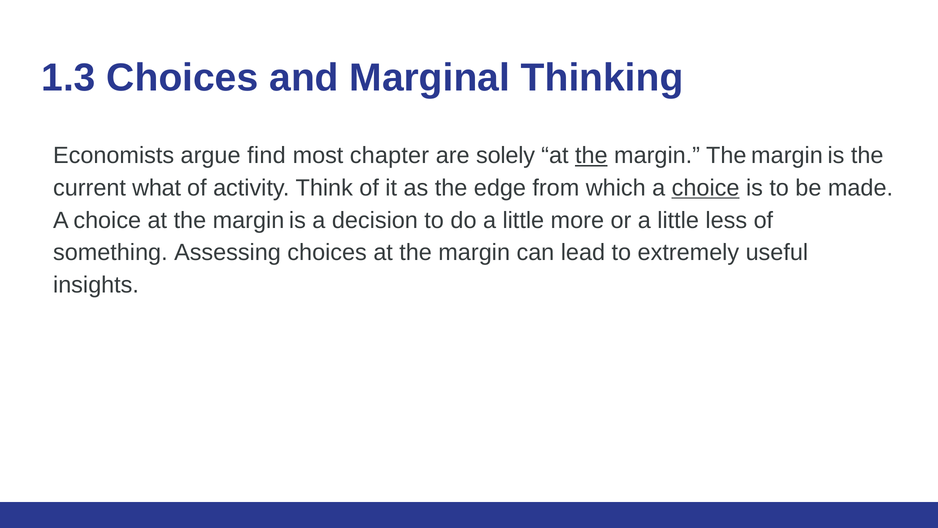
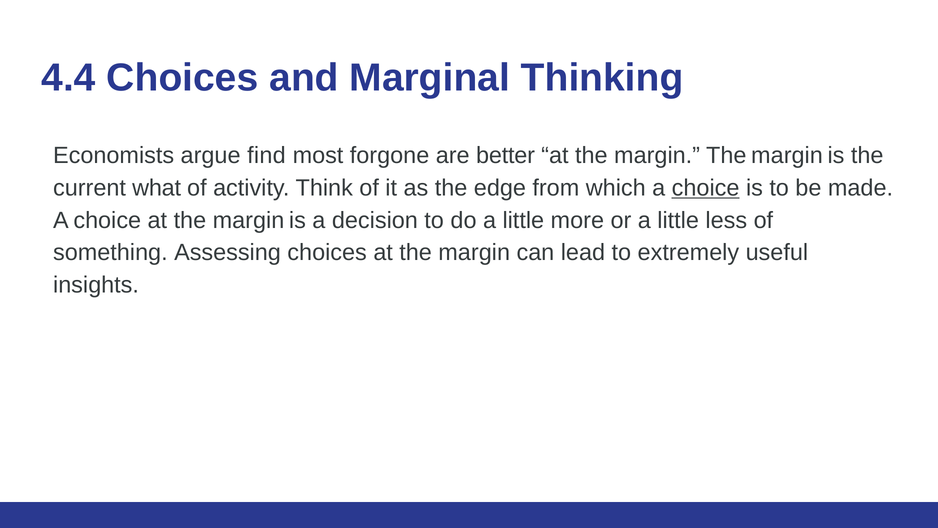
1.3: 1.3 -> 4.4
chapter: chapter -> forgone
solely: solely -> better
the at (591, 155) underline: present -> none
